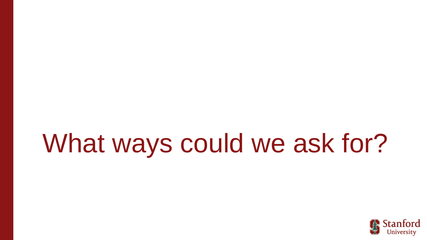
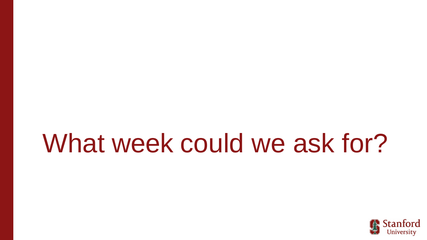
ways: ways -> week
